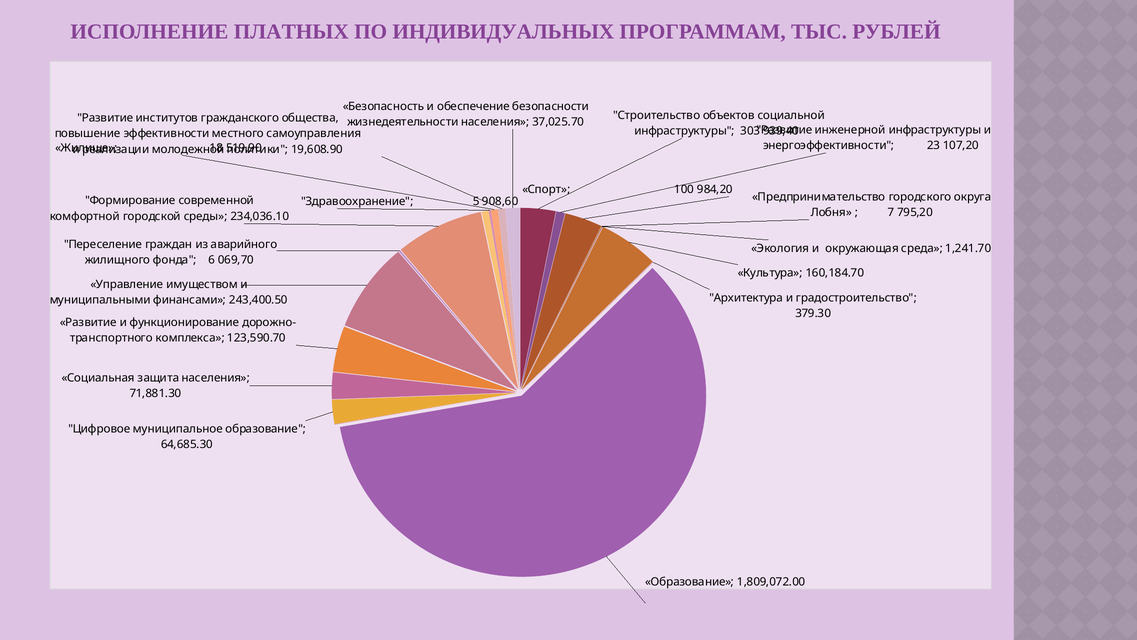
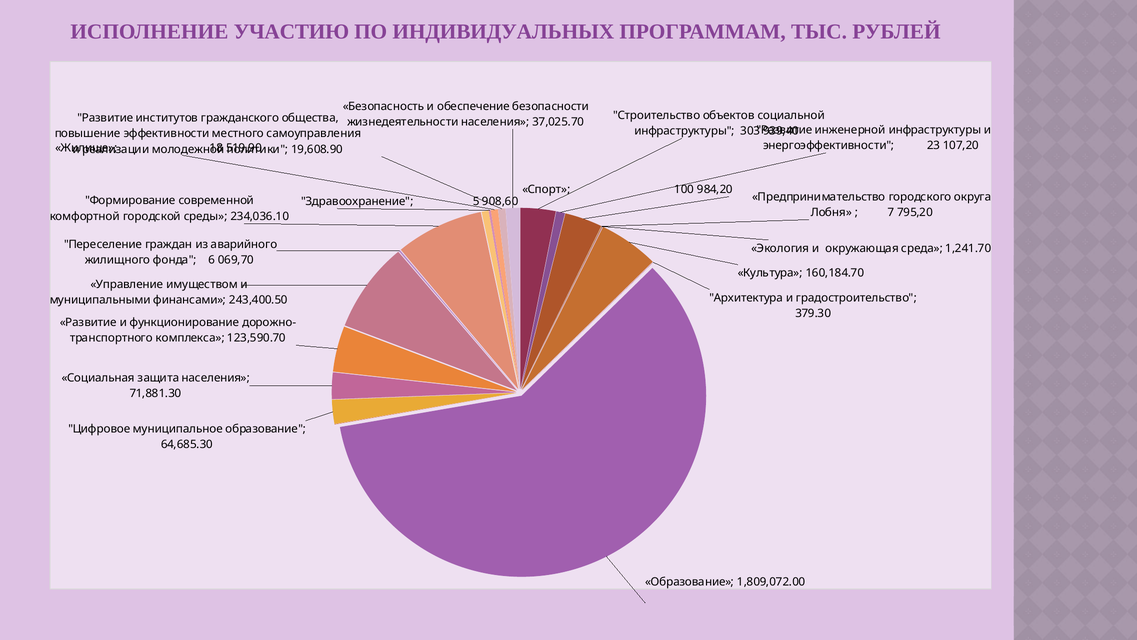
ПЛАТНЫХ: ПЛАТНЫХ -> УЧАСТИЮ
